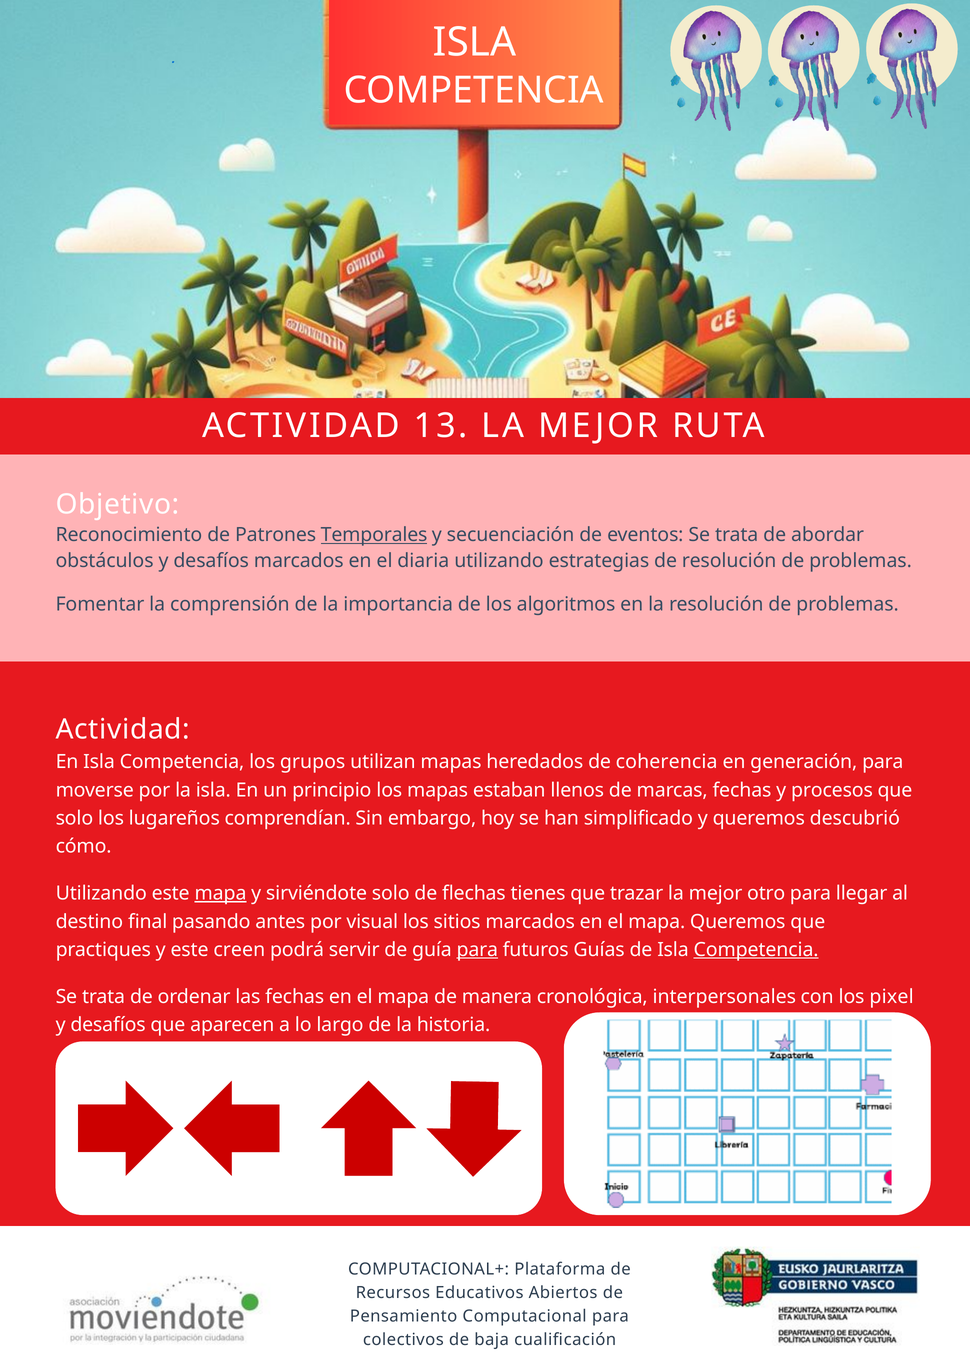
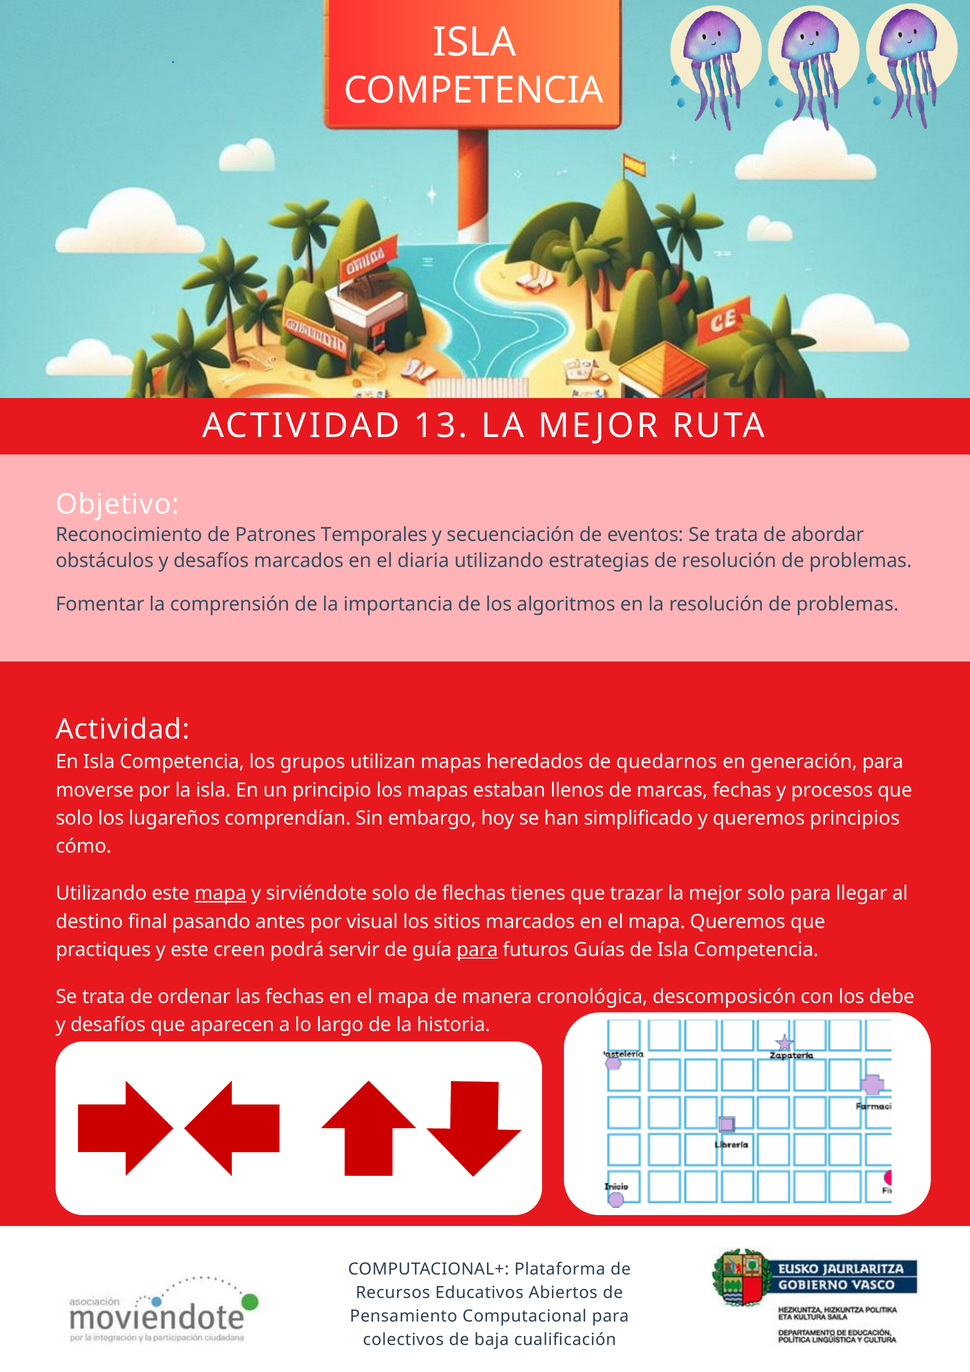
Temporales underline: present -> none
coherencia: coherencia -> quedarnos
descubrió: descubrió -> principios
mejor otro: otro -> solo
Competencia at (756, 950) underline: present -> none
interpersonales: interpersonales -> descomposicón
pixel: pixel -> debe
